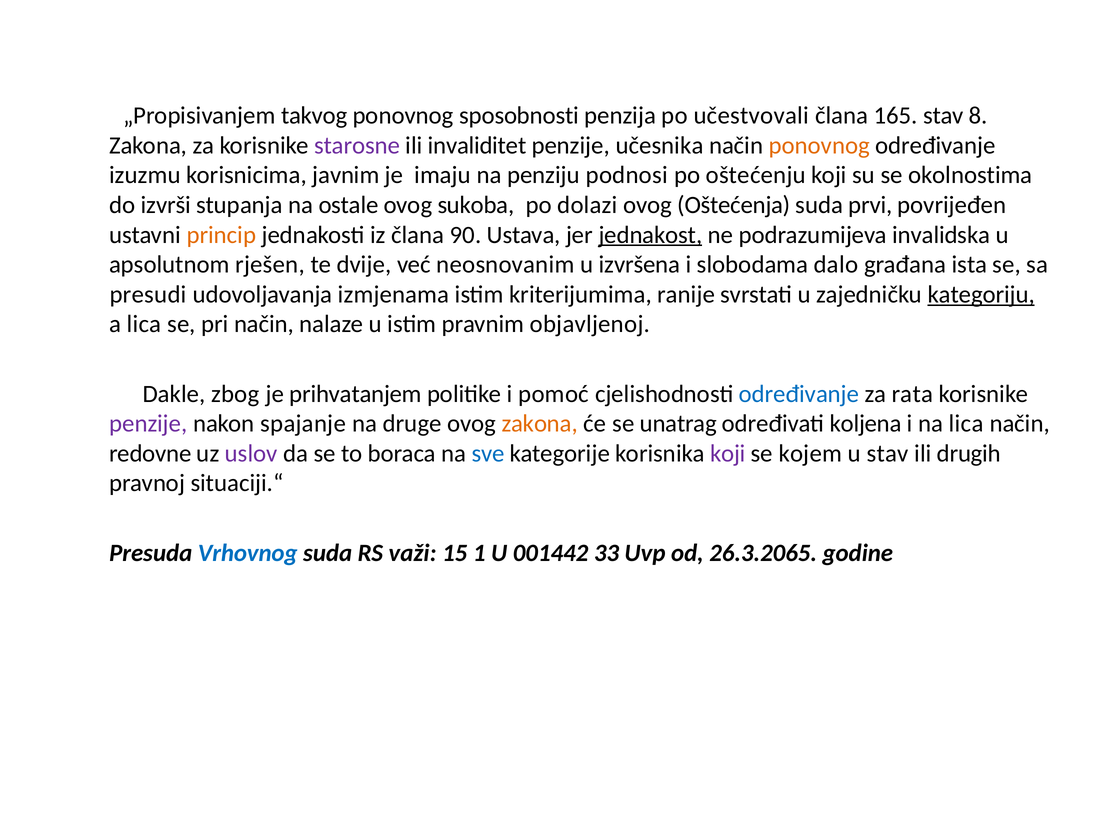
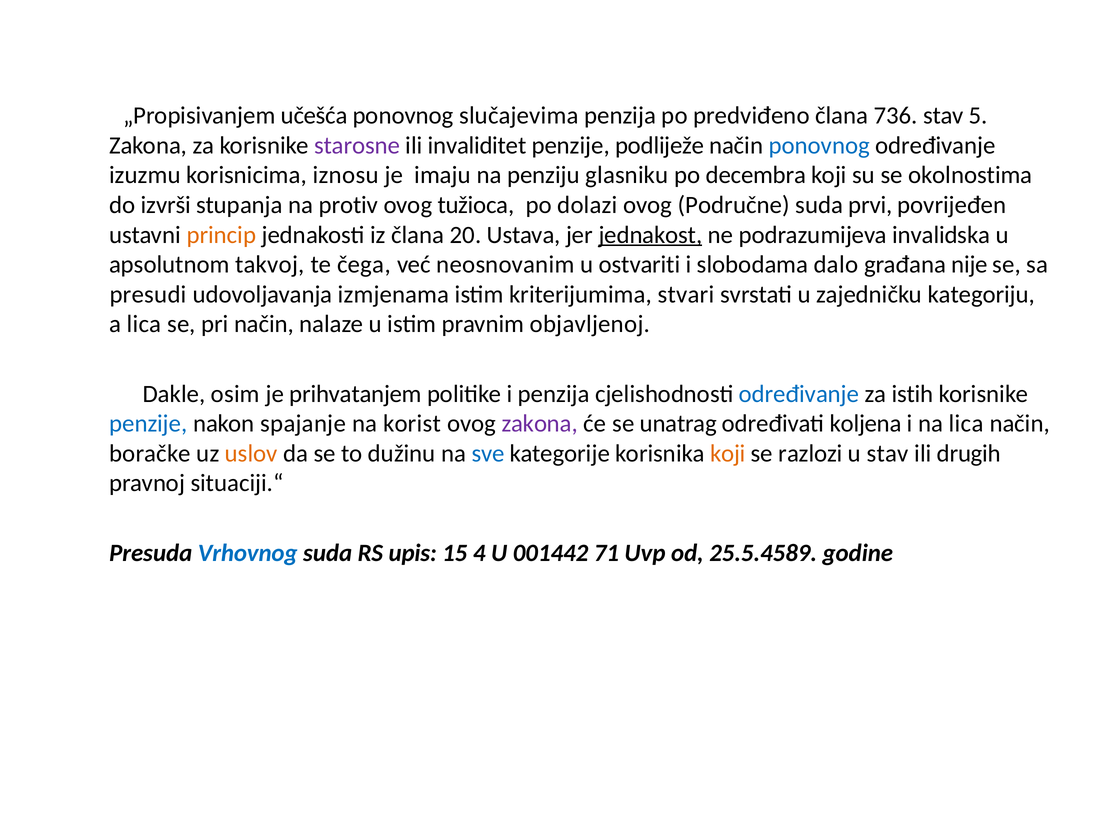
takvog: takvog -> učešća
sposobnosti: sposobnosti -> slučajevima
učestvovali: učestvovali -> predviđeno
165: 165 -> 736
8: 8 -> 5
učesnika: učesnika -> podliježe
ponovnog at (819, 145) colour: orange -> blue
javnim: javnim -> iznosu
podnosi: podnosi -> glasniku
oštećenju: oštećenju -> decembra
ostale: ostale -> protiv
sukoba: sukoba -> tužioca
Oštećenja: Oštećenja -> Područne
90: 90 -> 20
rješen: rješen -> takvoj
dvije: dvije -> čega
izvršena: izvršena -> ostvariti
ista: ista -> nije
ranije: ranije -> stvari
kategoriju underline: present -> none
zbog: zbog -> osim
i pomoć: pomoć -> penzija
rata: rata -> istih
penzije at (148, 424) colour: purple -> blue
druge: druge -> korist
zakona at (540, 424) colour: orange -> purple
redovne: redovne -> boračke
uslov colour: purple -> orange
boraca: boraca -> dužinu
koji at (728, 453) colour: purple -> orange
kojem: kojem -> razlozi
važi: važi -> upis
1: 1 -> 4
33: 33 -> 71
26.3.2065: 26.3.2065 -> 25.5.4589
